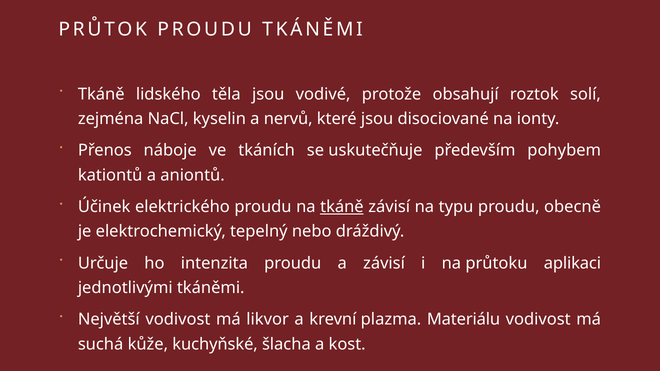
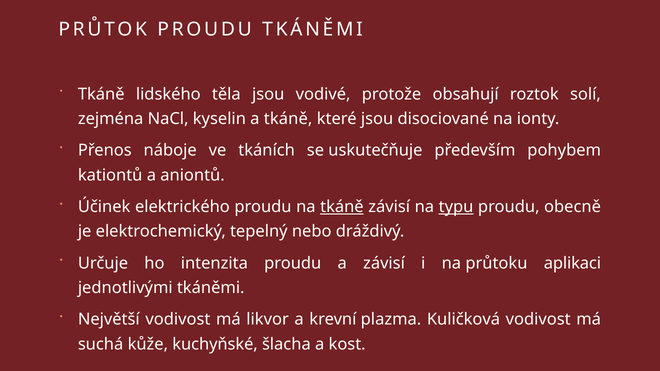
a nervů: nervů -> tkáně
typu underline: none -> present
Materiálu: Materiálu -> Kuličková
